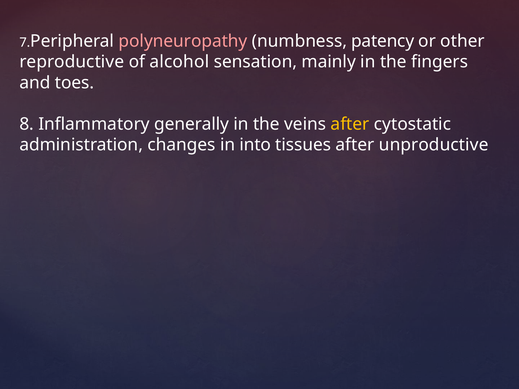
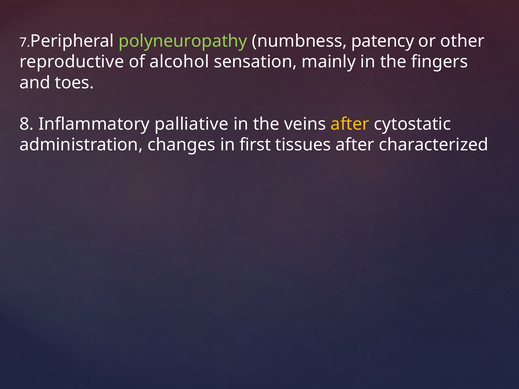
polyneuropathy colour: pink -> light green
generally: generally -> palliative
into: into -> first
unproductive: unproductive -> characterized
